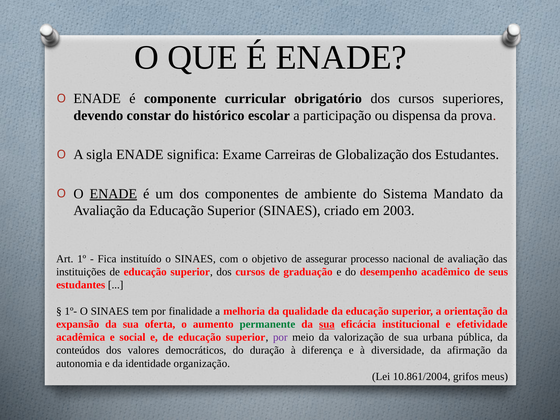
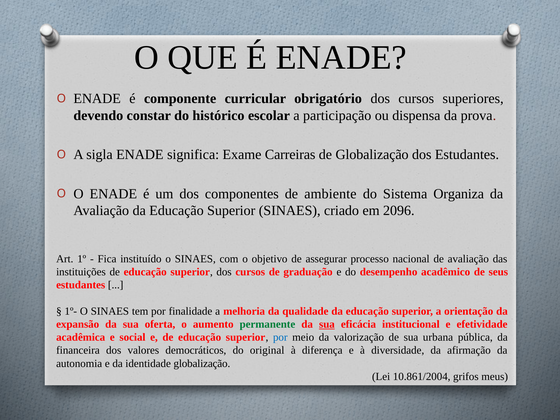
ENADE at (113, 194) underline: present -> none
Mandato: Mandato -> Organiza
2003: 2003 -> 2096
por at (280, 337) colour: purple -> blue
conteúdos: conteúdos -> financeira
duração: duração -> original
identidade organização: organização -> globalização
